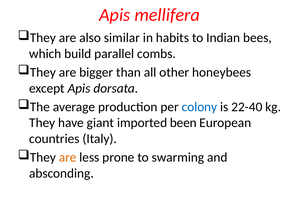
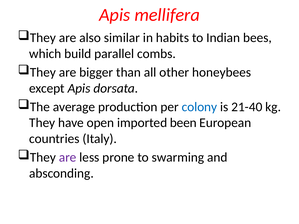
22-40: 22-40 -> 21-40
giant: giant -> open
are at (68, 158) colour: orange -> purple
